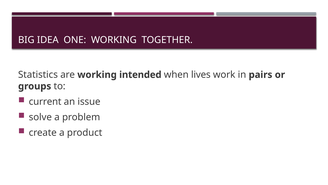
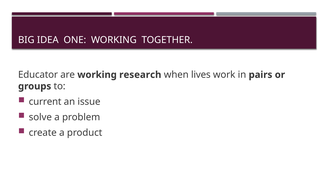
Statistics: Statistics -> Educator
intended: intended -> research
